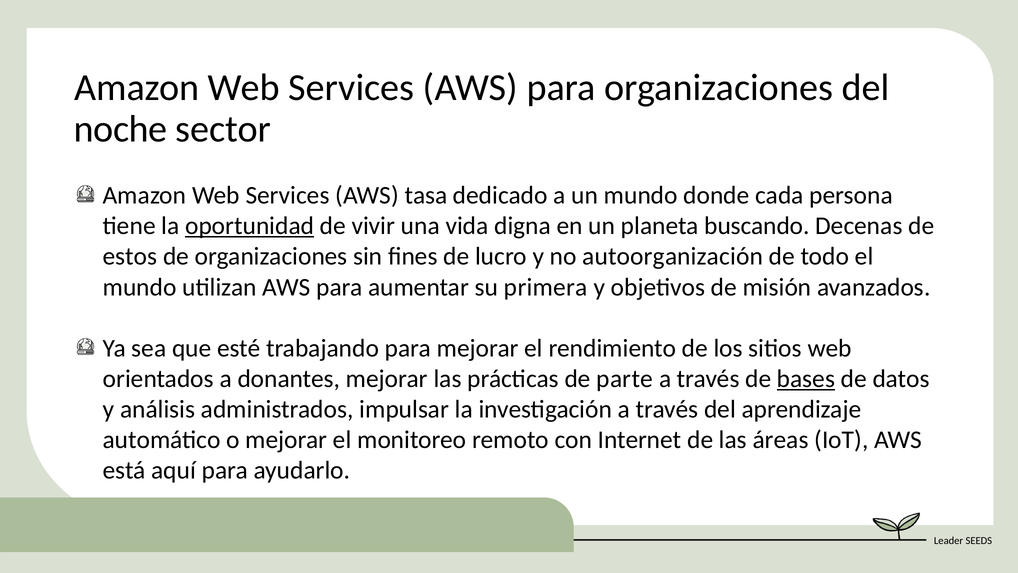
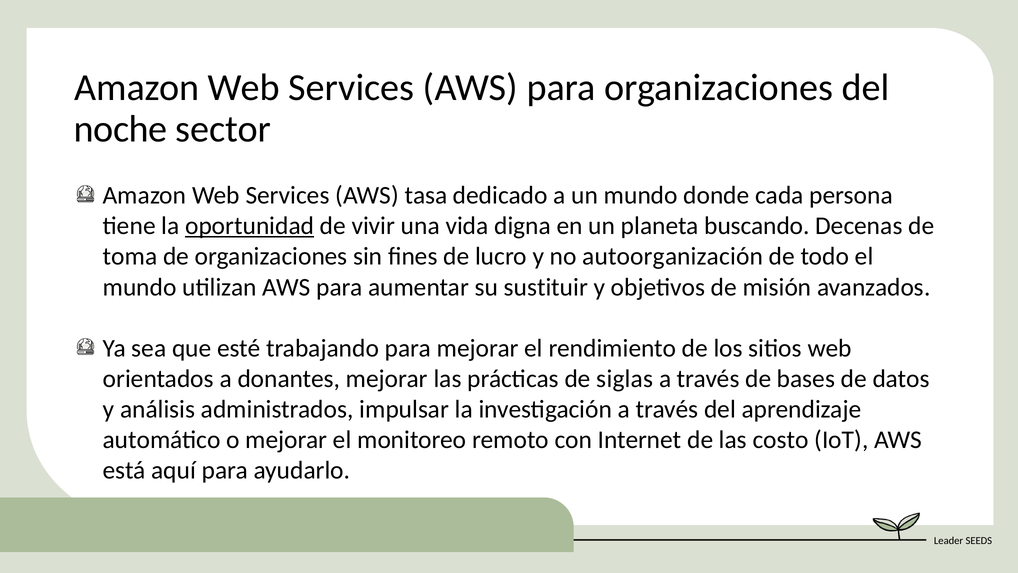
estos: estos -> toma
primera: primera -> sustituir
parte: parte -> siglas
bases underline: present -> none
áreas: áreas -> costo
